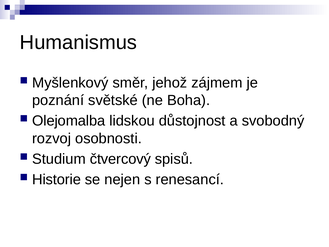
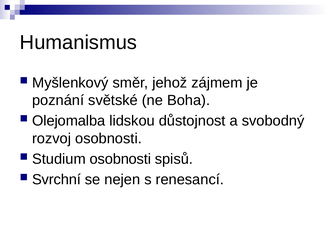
Studium čtvercový: čtvercový -> osobnosti
Historie: Historie -> Svrchní
